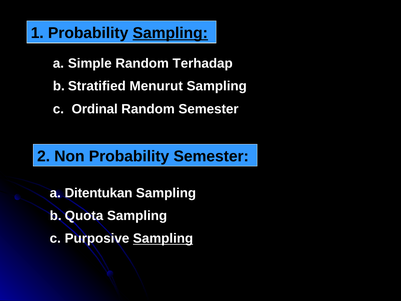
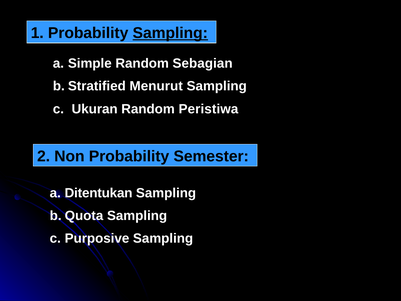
Terhadap: Terhadap -> Sebagian
Ordinal: Ordinal -> Ukuran
Random Semester: Semester -> Peristiwa
Sampling at (163, 238) underline: present -> none
